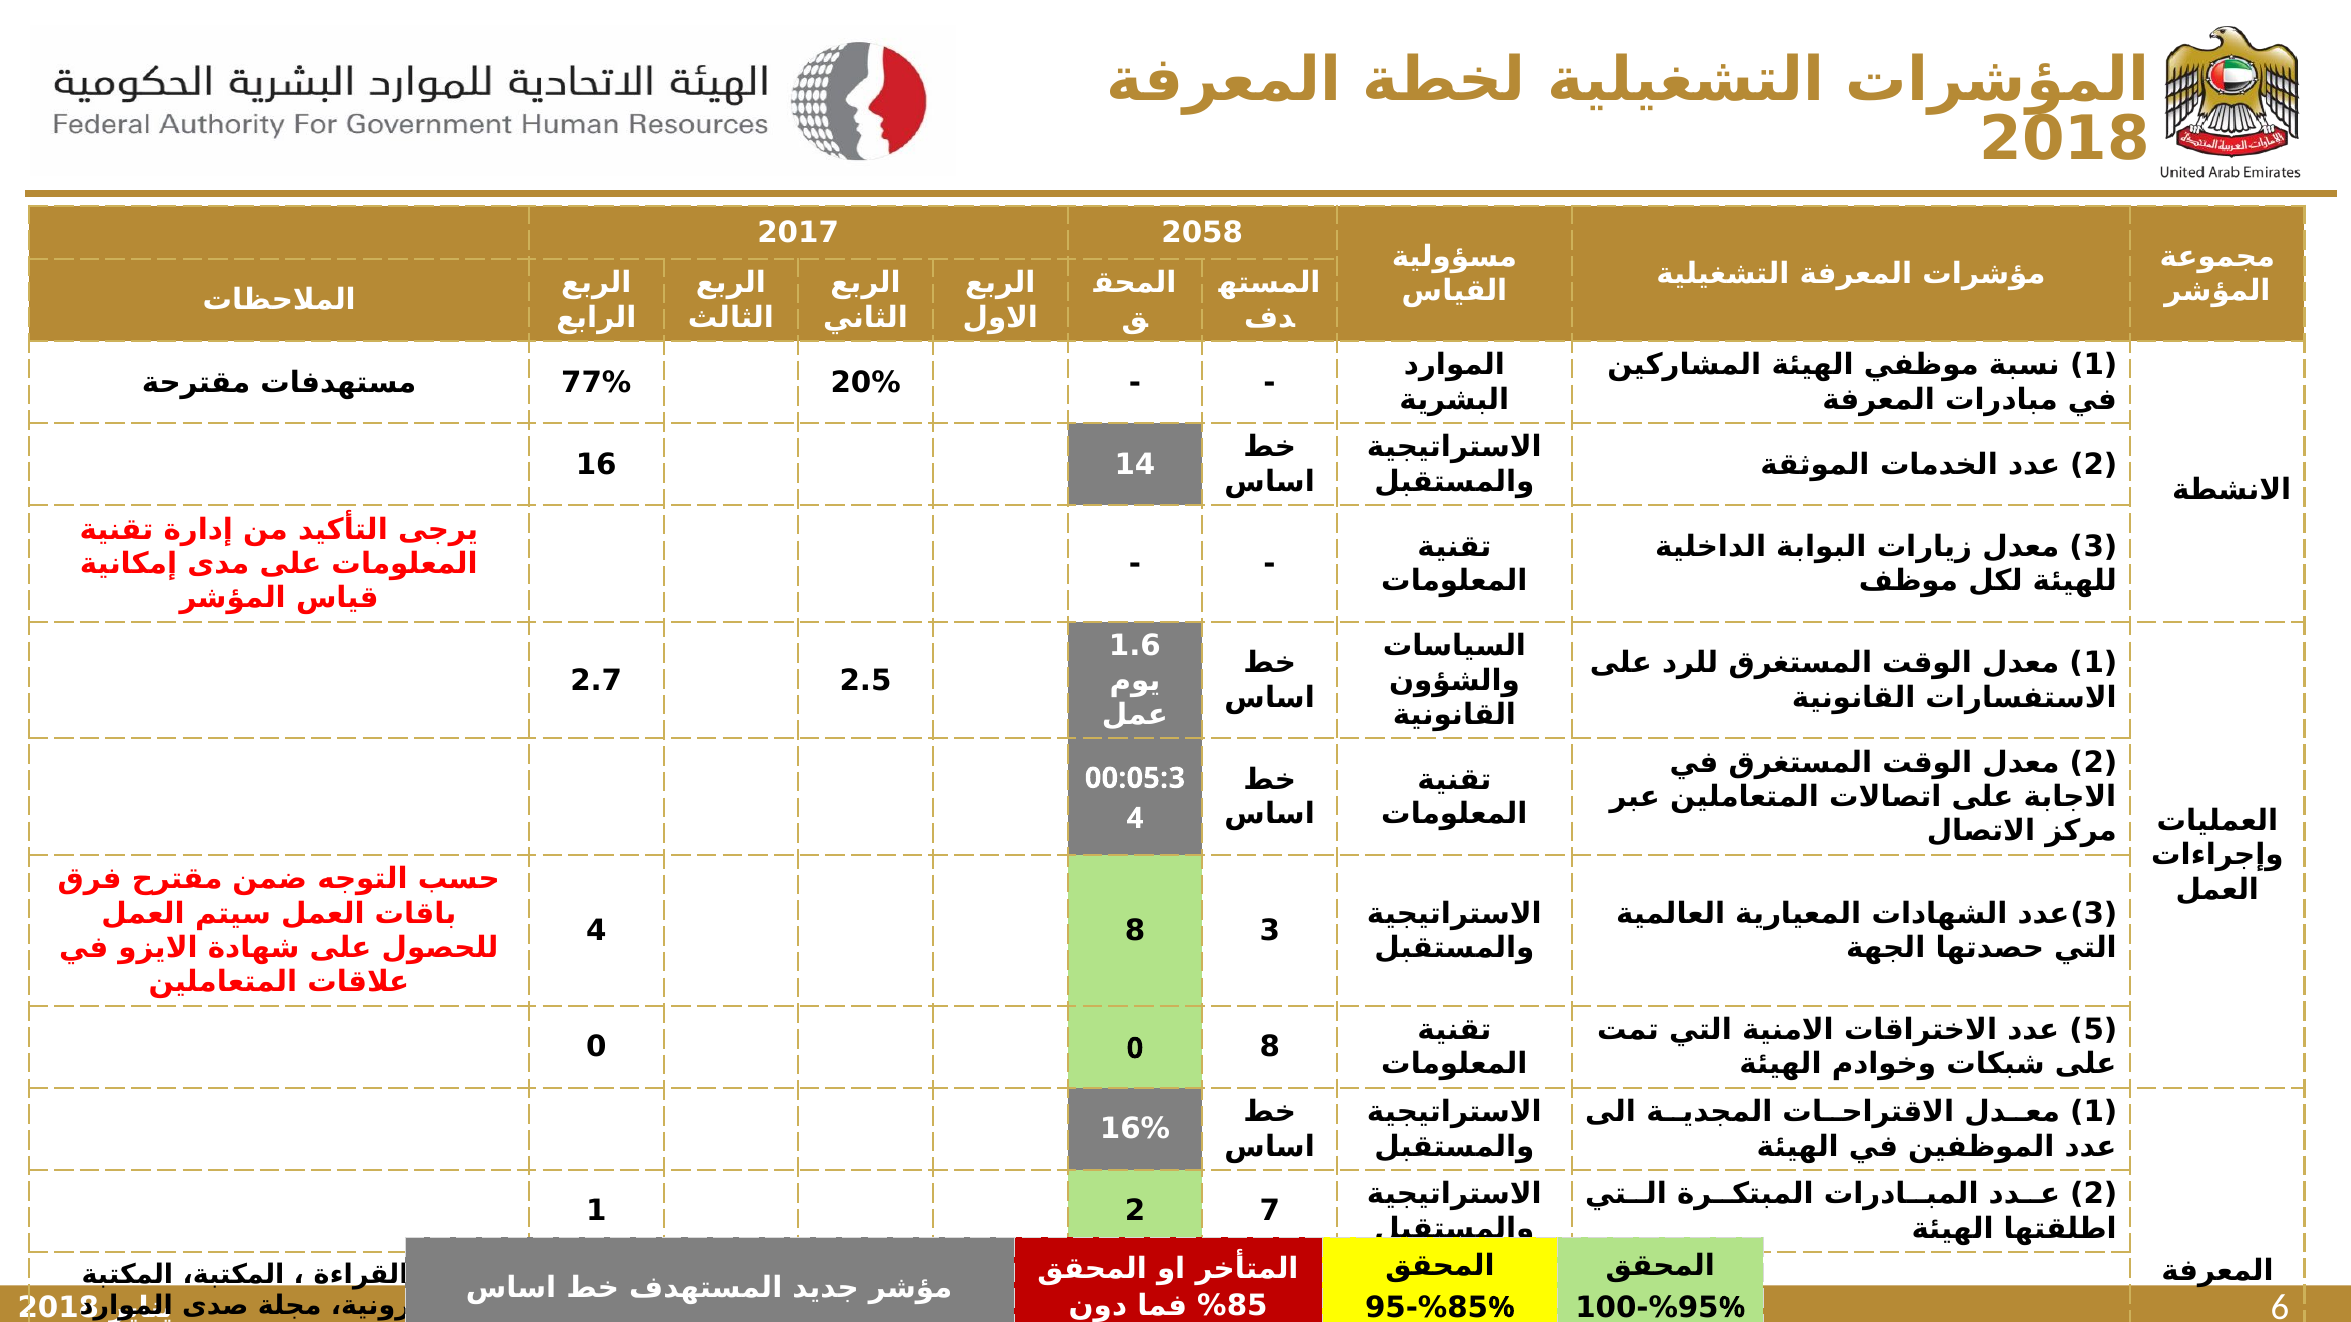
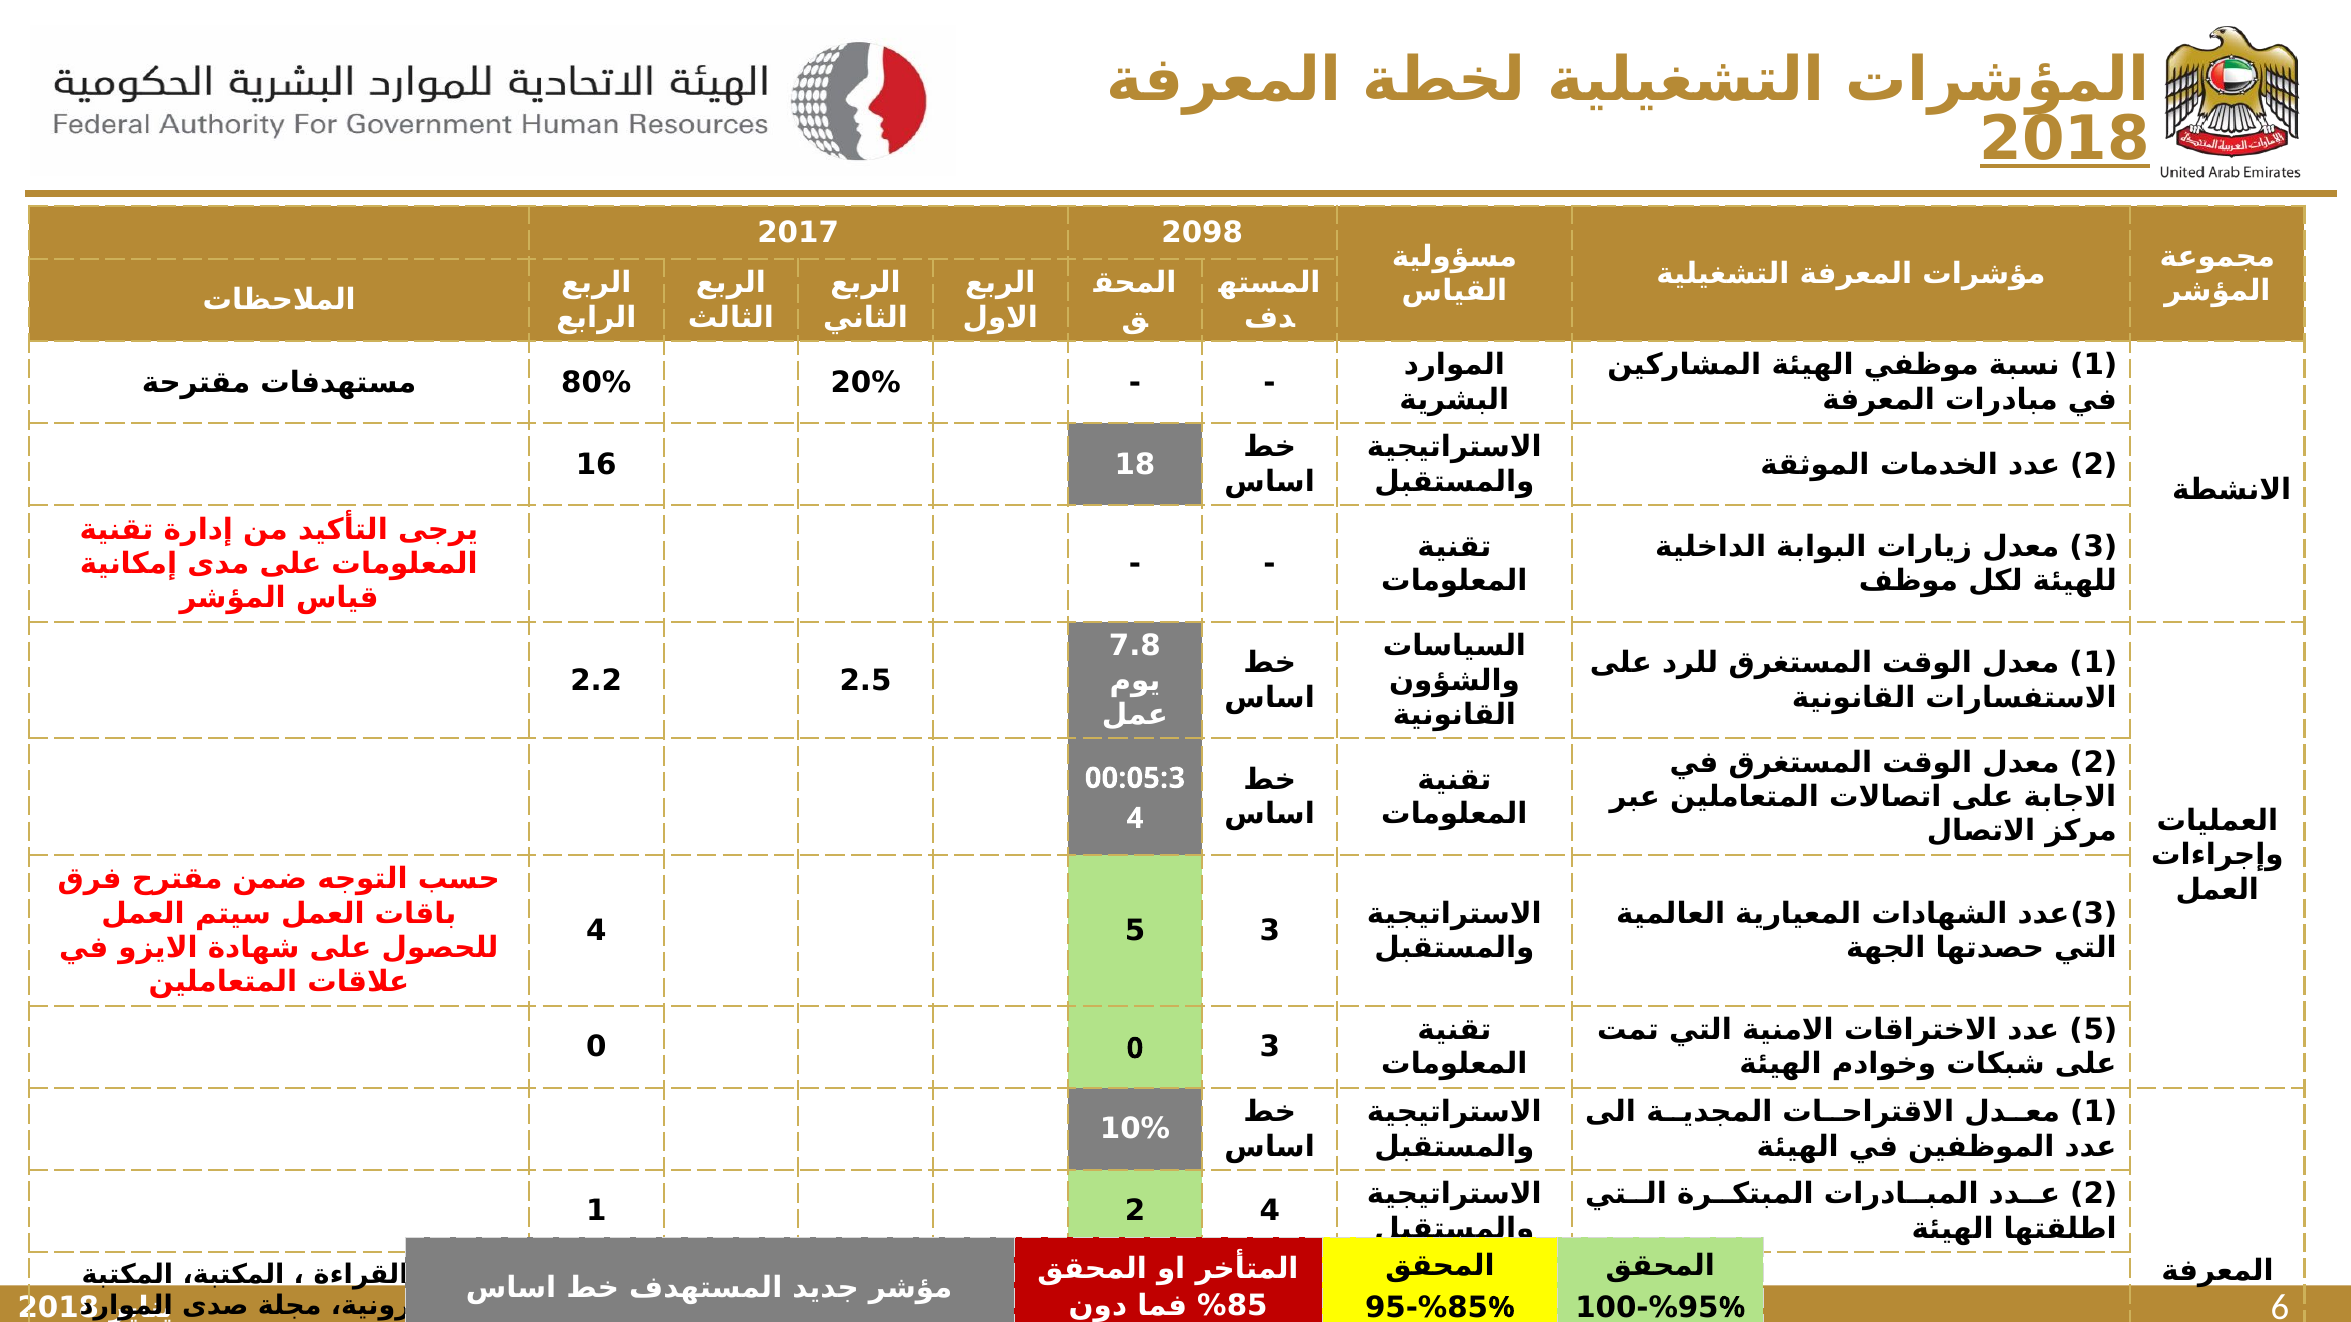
2018 at (2065, 139) underline: none -> present
2058: 2058 -> 2098
77% at (596, 383): 77% -> 80%
14: 14 -> 18
1.6: 1.6 -> 7.8
2.7: 2.7 -> 2.2
4 8: 8 -> 5
0 8: 8 -> 3
16%: 16% -> 10%
2 7: 7 -> 4
